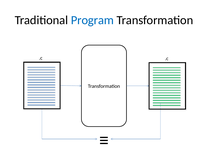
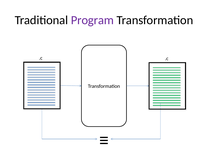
Program colour: blue -> purple
